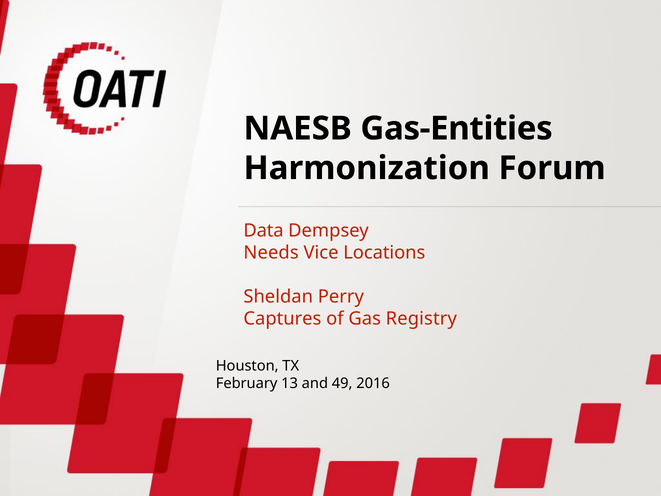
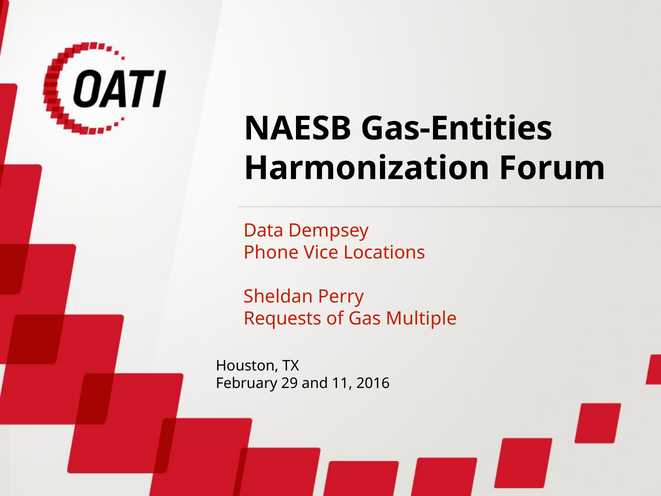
Needs: Needs -> Phone
Captures: Captures -> Requests
Registry: Registry -> Multiple
13: 13 -> 29
49: 49 -> 11
